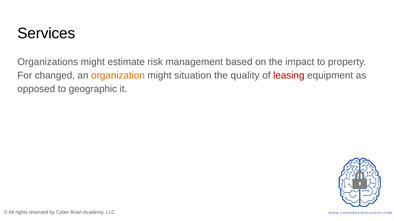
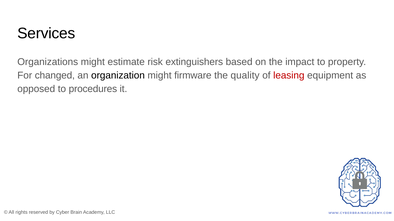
management: management -> extinguishers
organization colour: orange -> black
situation: situation -> firmware
geographic: geographic -> procedures
